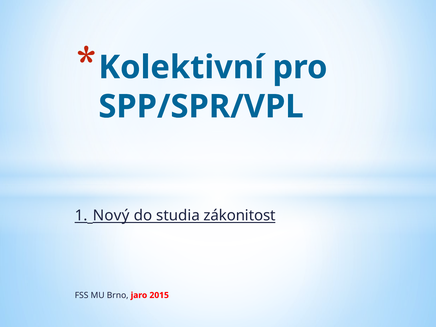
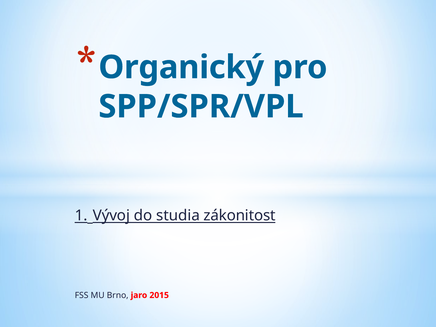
Kolektivní: Kolektivní -> Organický
Nový: Nový -> Vývoj
